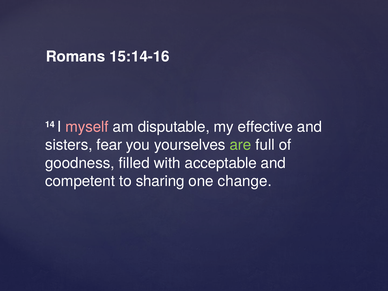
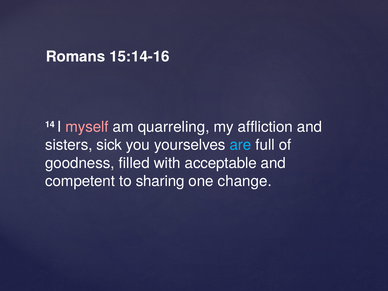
disputable: disputable -> quarreling
effective: effective -> affliction
fear: fear -> sick
are colour: light green -> light blue
